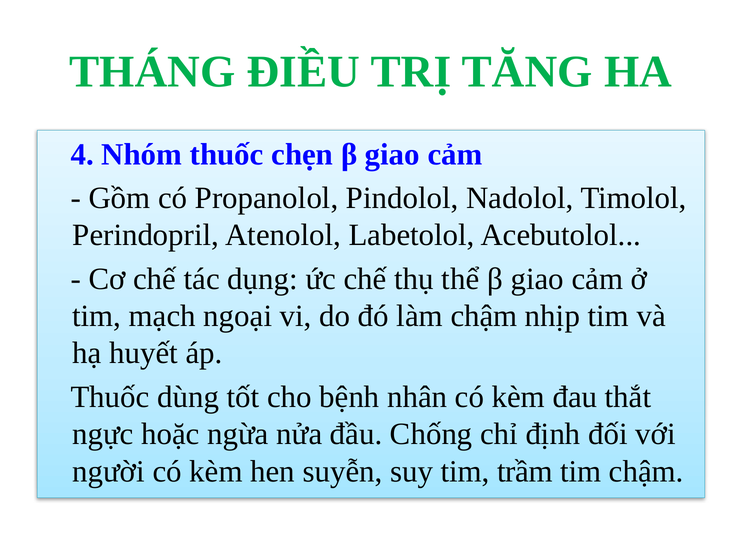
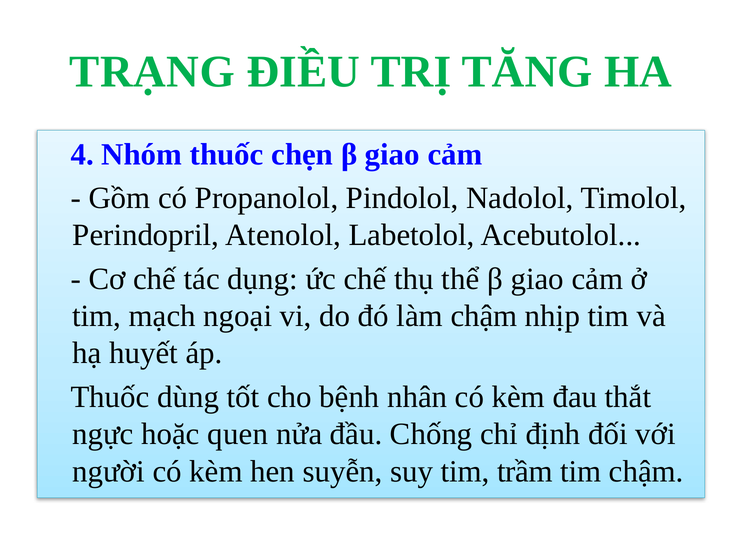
THÁNG: THÁNG -> TRẠNG
ngừa: ngừa -> quen
